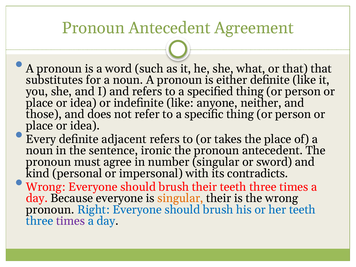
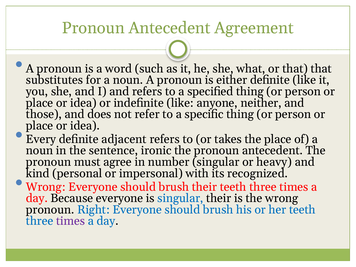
sword: sword -> heavy
contradicts: contradicts -> recognized
singular at (180, 198) colour: orange -> blue
